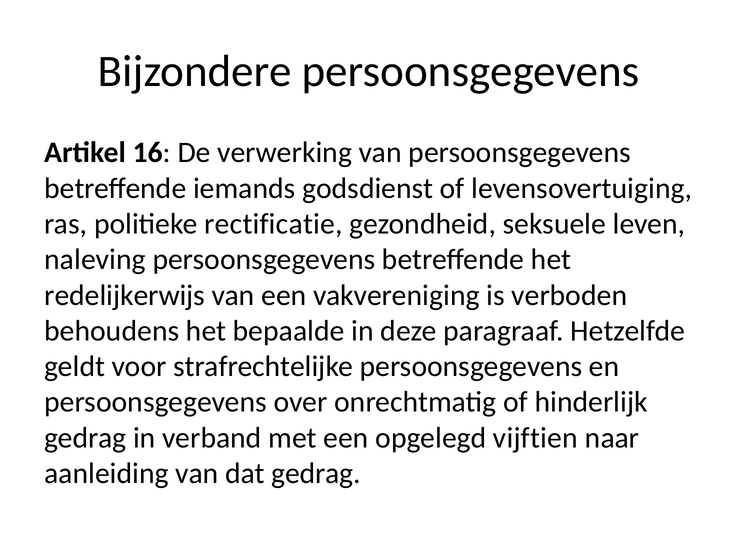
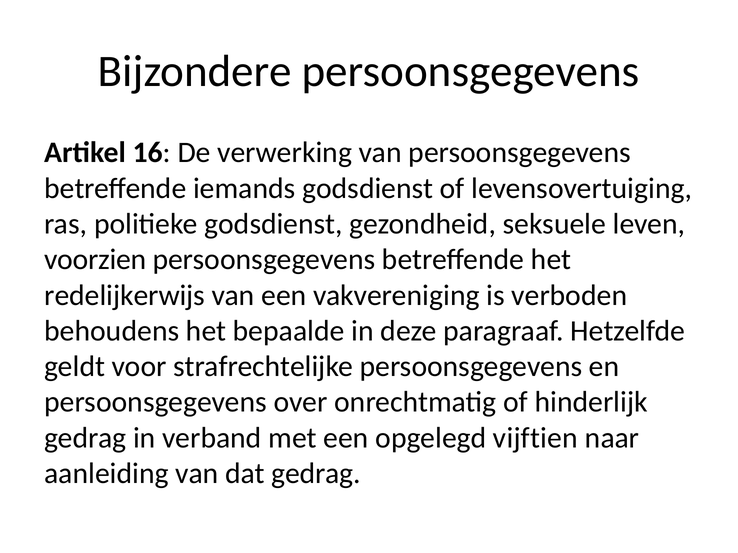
politieke rectificatie: rectificatie -> godsdienst
naleving: naleving -> voorzien
